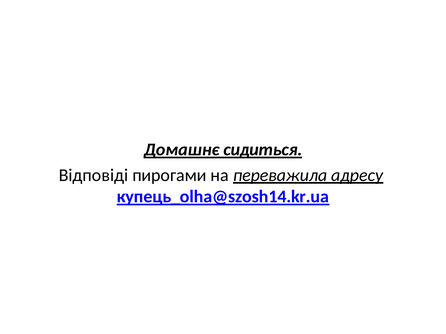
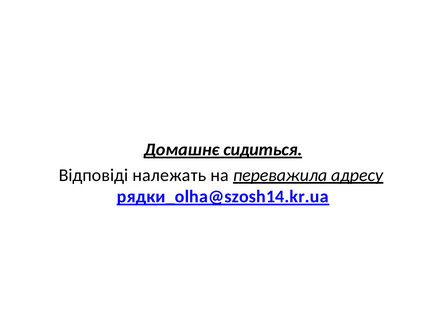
пирогами: пирогами -> належать
купець_olha@szosh14.kr.ua: купець_olha@szosh14.kr.ua -> рядки_olha@szosh14.kr.ua
